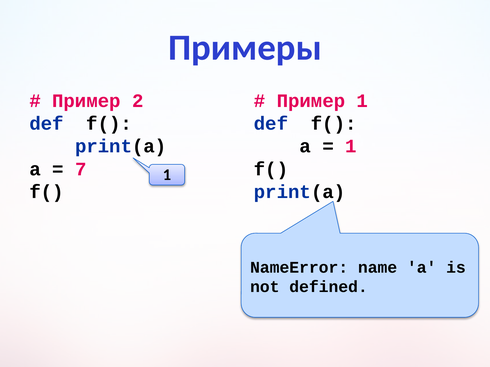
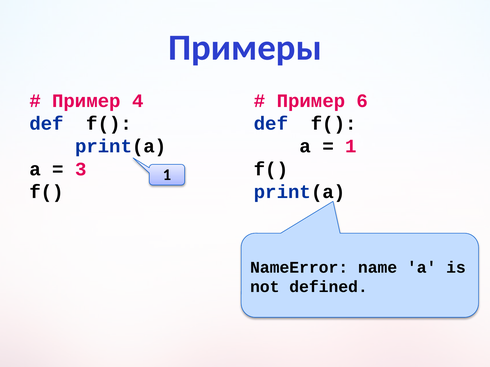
2: 2 -> 4
Пример 1: 1 -> 6
7: 7 -> 3
